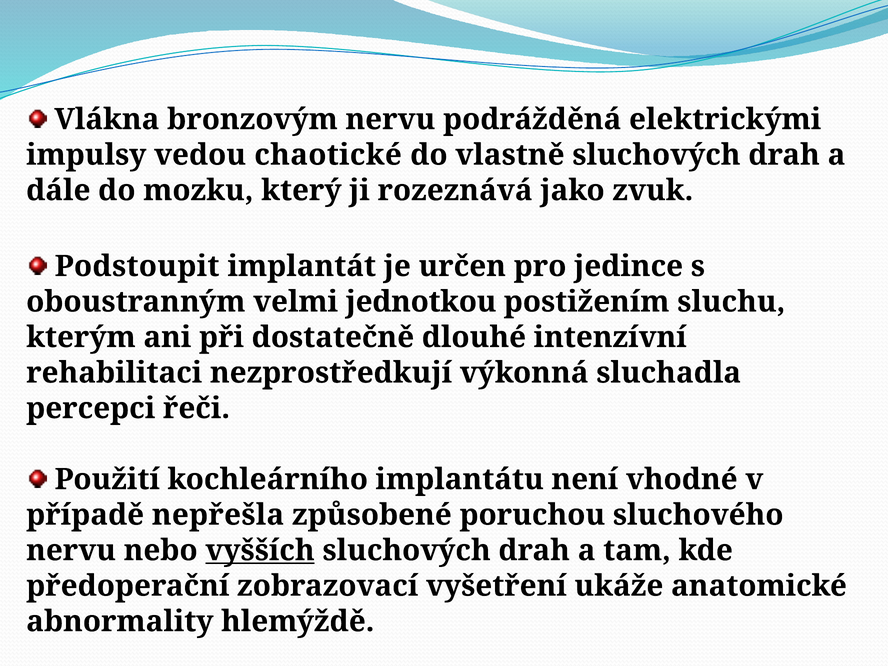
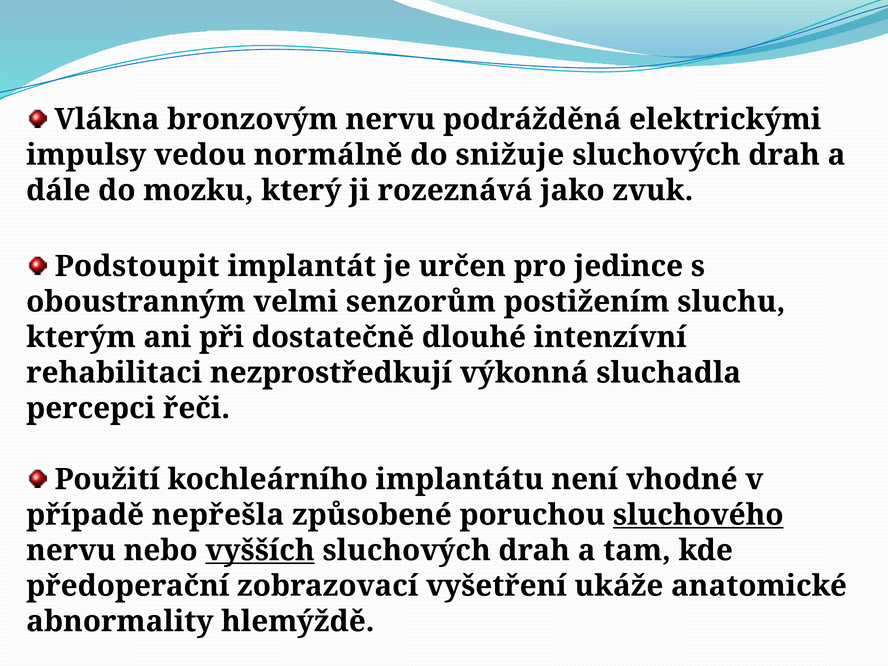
chaotické: chaotické -> normálně
vlastně: vlastně -> snižuje
jednotkou: jednotkou -> senzorům
sluchového underline: none -> present
